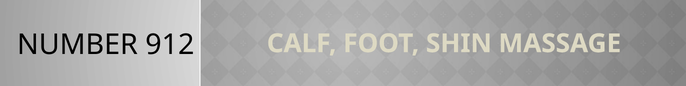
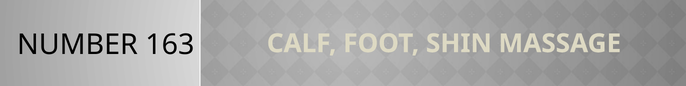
912: 912 -> 163
